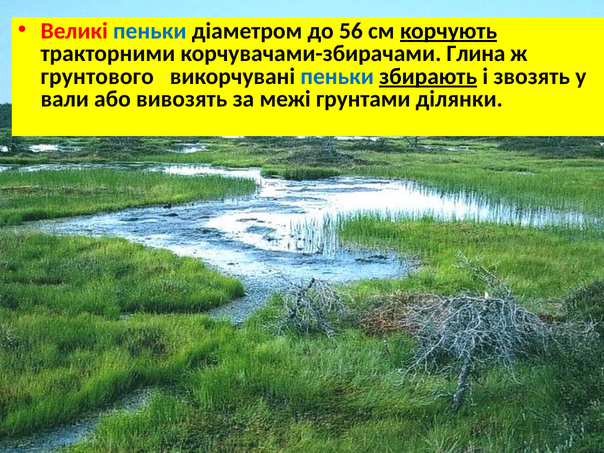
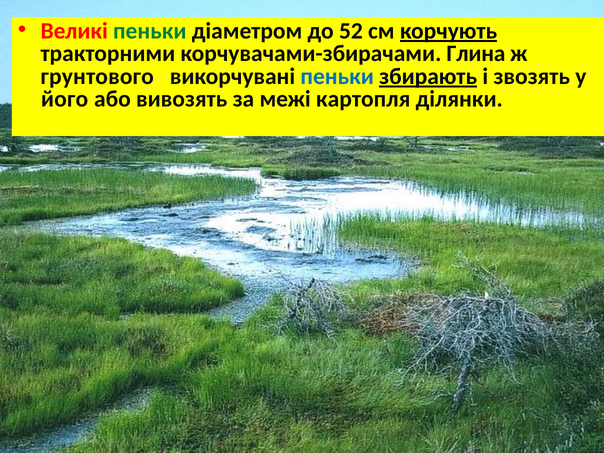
пеньки at (150, 31) colour: blue -> green
56: 56 -> 52
вали: вали -> його
грунтами: грунтами -> картопля
